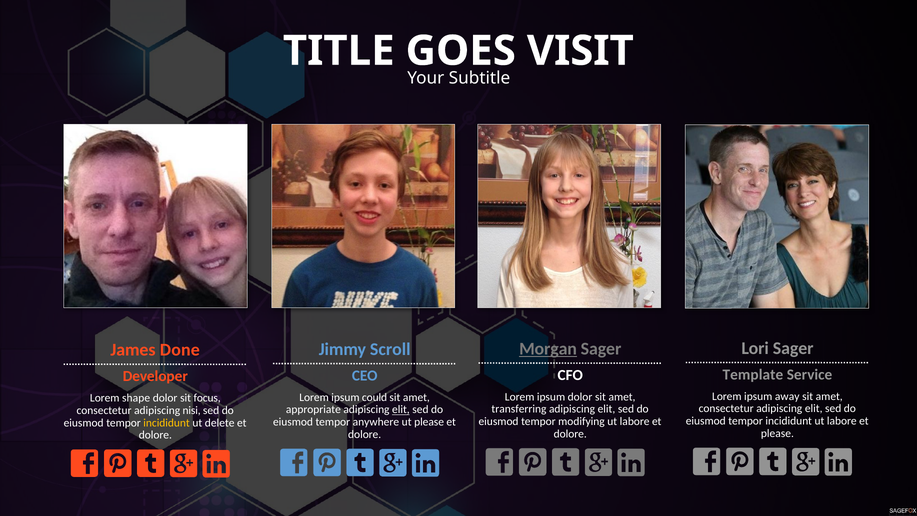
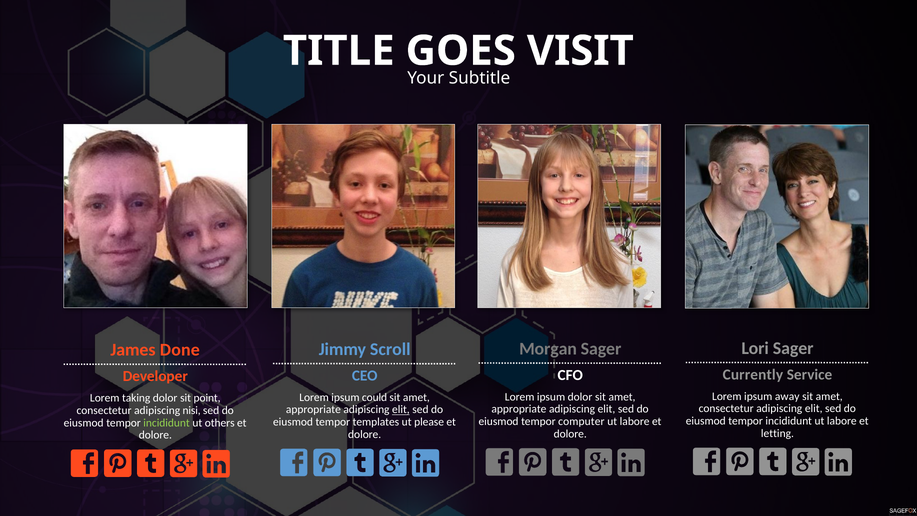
Morgan underline: present -> none
Template: Template -> Currently
shape: shape -> taking
focus: focus -> point
transferring at (519, 409): transferring -> appropriate
modifying: modifying -> computer
anywhere: anywhere -> templates
incididunt at (167, 423) colour: yellow -> light green
delete: delete -> others
please at (777, 433): please -> letting
